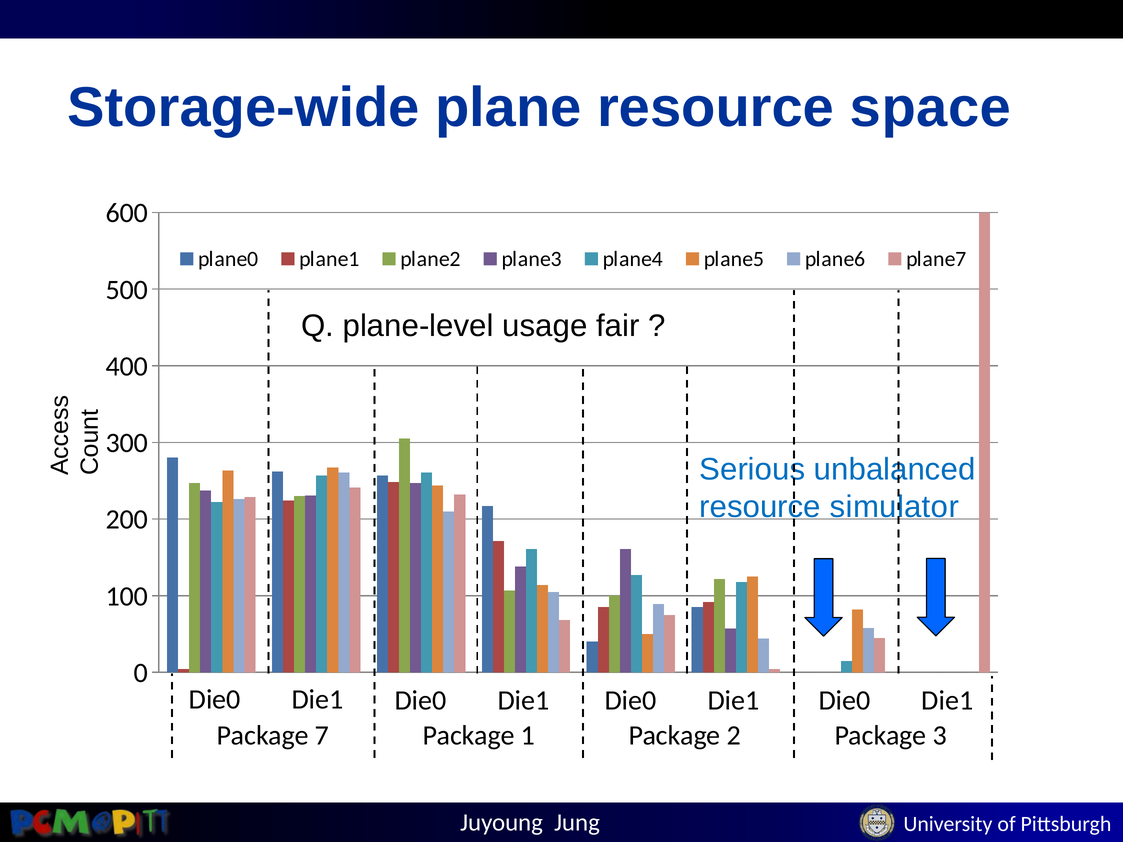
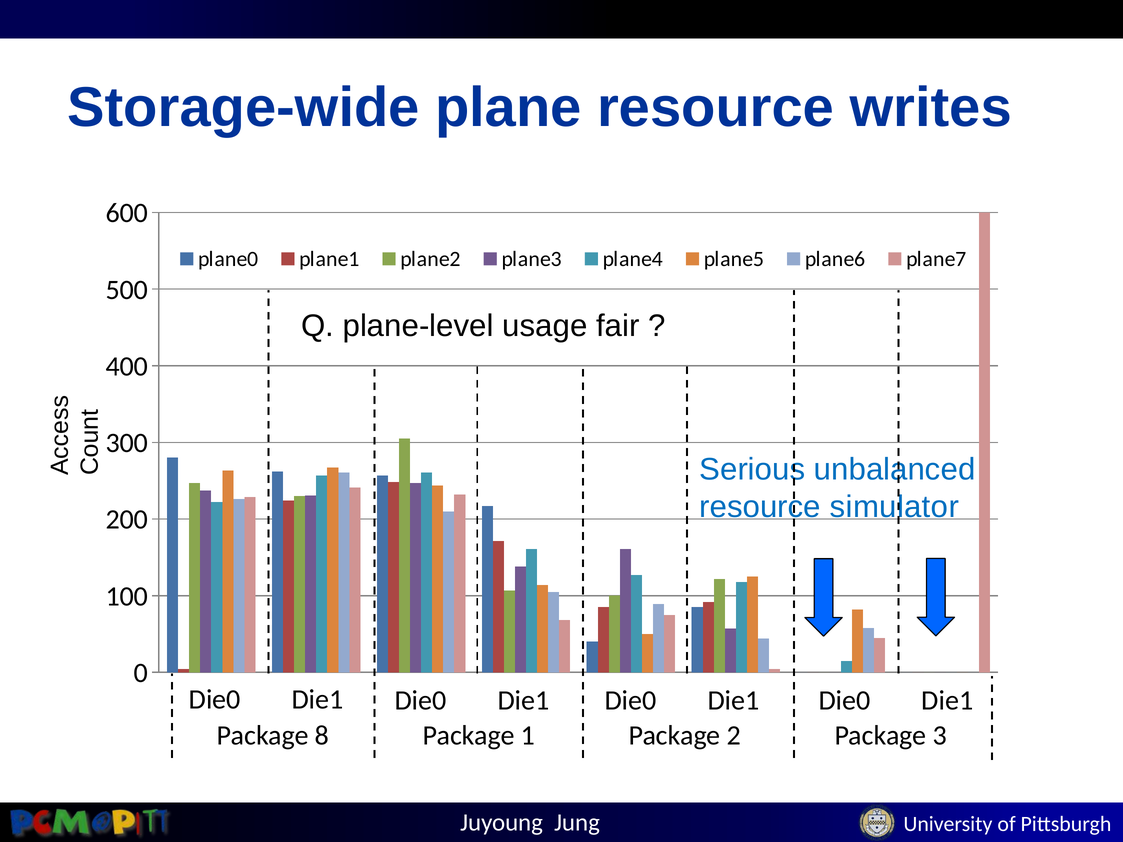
space: space -> writes
7: 7 -> 8
